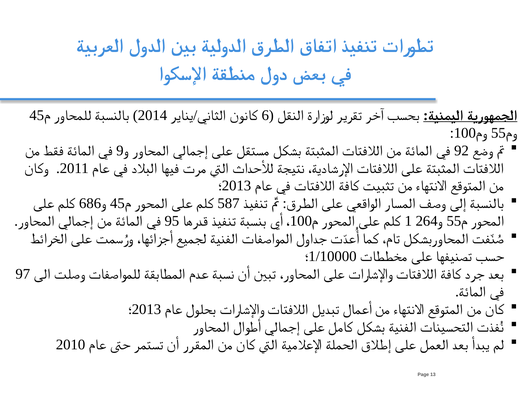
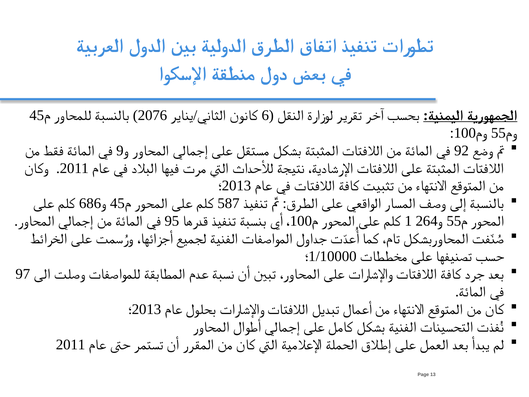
2014: 2014 -> 2076
2010 at (71, 344): 2010 -> 2011
